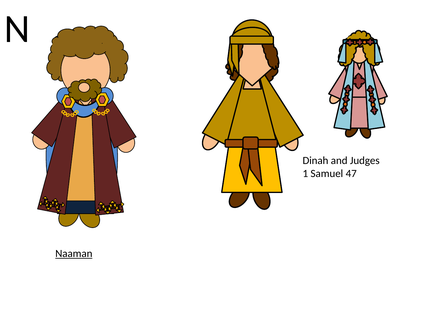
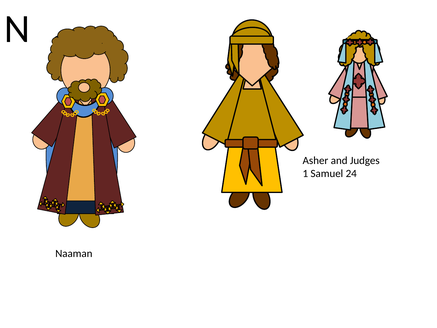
Dinah: Dinah -> Asher
47: 47 -> 24
Naaman underline: present -> none
